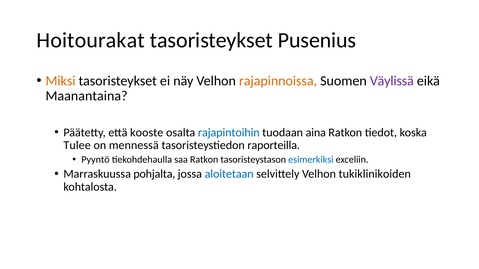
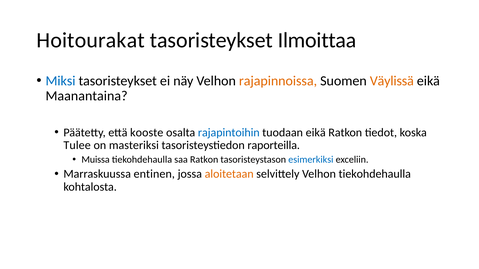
Pusenius: Pusenius -> Ilmoittaa
Miksi colour: orange -> blue
Väylissä colour: purple -> orange
tuodaan aina: aina -> eikä
mennessä: mennessä -> masteriksi
Pyyntö: Pyyntö -> Muissa
pohjalta: pohjalta -> entinen
aloitetaan colour: blue -> orange
Velhon tukiklinikoiden: tukiklinikoiden -> tiekohdehaulla
